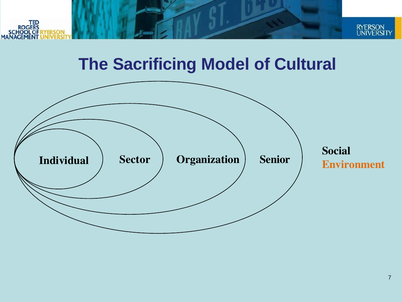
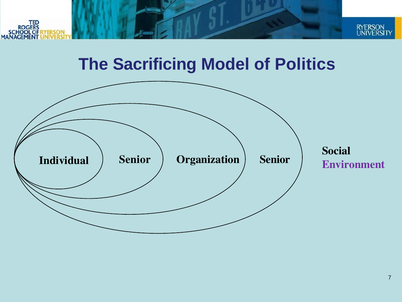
Cultural: Cultural -> Politics
Individual Sector: Sector -> Senior
Environment colour: orange -> purple
